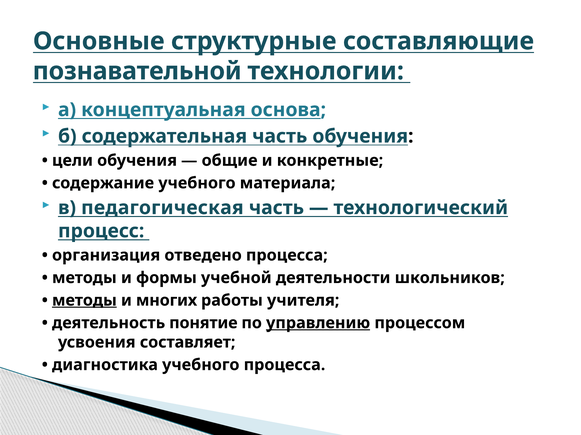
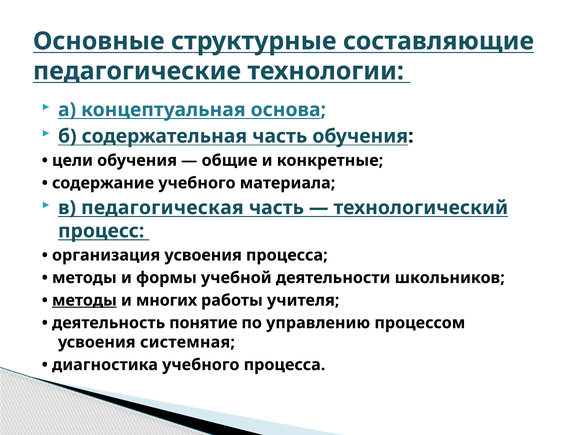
познавательной: познавательной -> педагогические
организация отведено: отведено -> усвоения
управлению underline: present -> none
составляет: составляет -> системная
